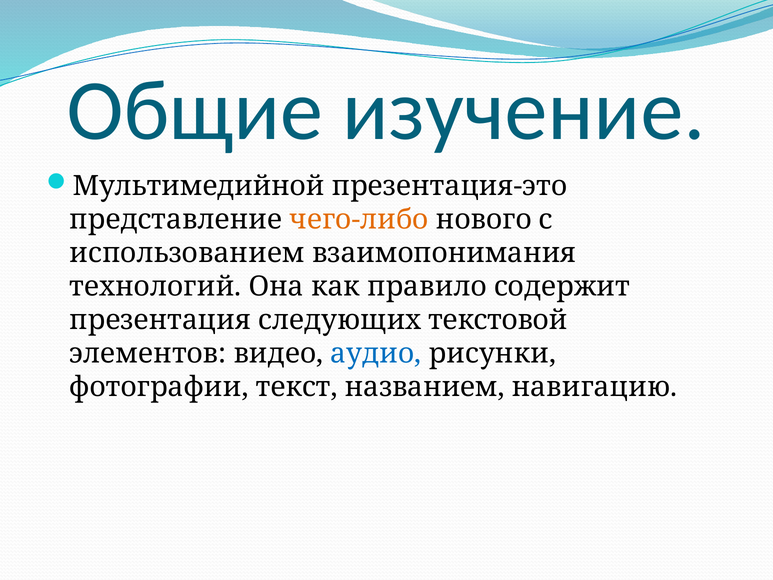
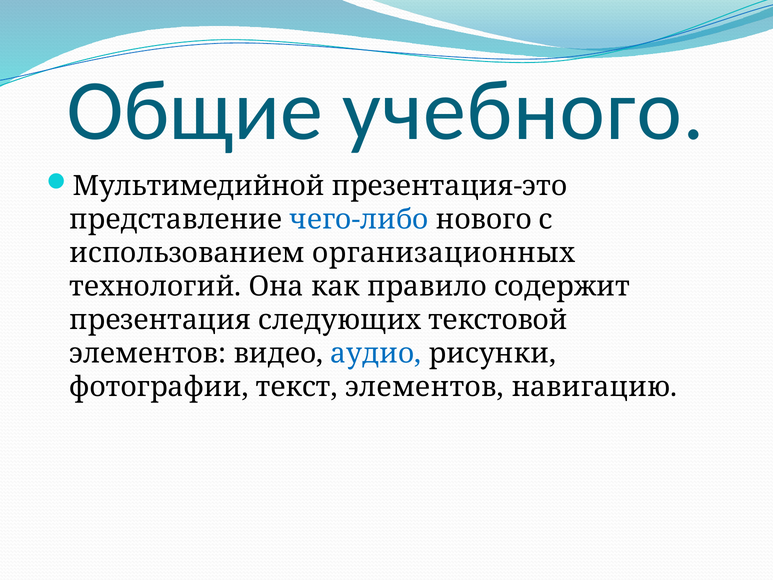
изучение: изучение -> учебного
чего-либо colour: orange -> blue
взаимопонимания: взаимопонимания -> организационных
текст названием: названием -> элементов
